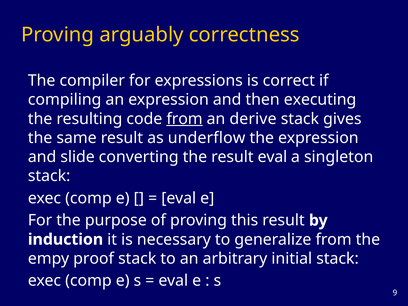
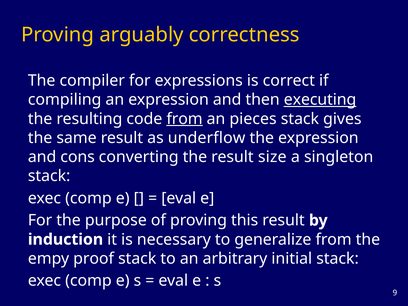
executing underline: none -> present
derive: derive -> pieces
slide: slide -> cons
result eval: eval -> size
